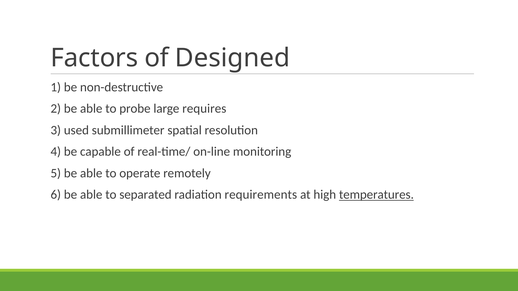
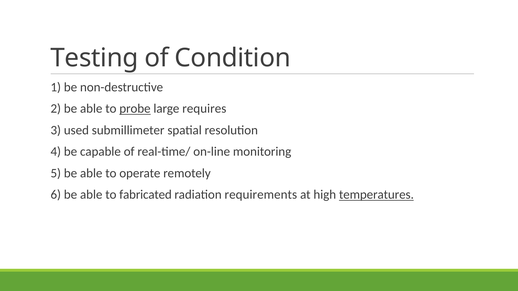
Factors: Factors -> Testing
Designed: Designed -> Condition
probe underline: none -> present
separated: separated -> fabricated
